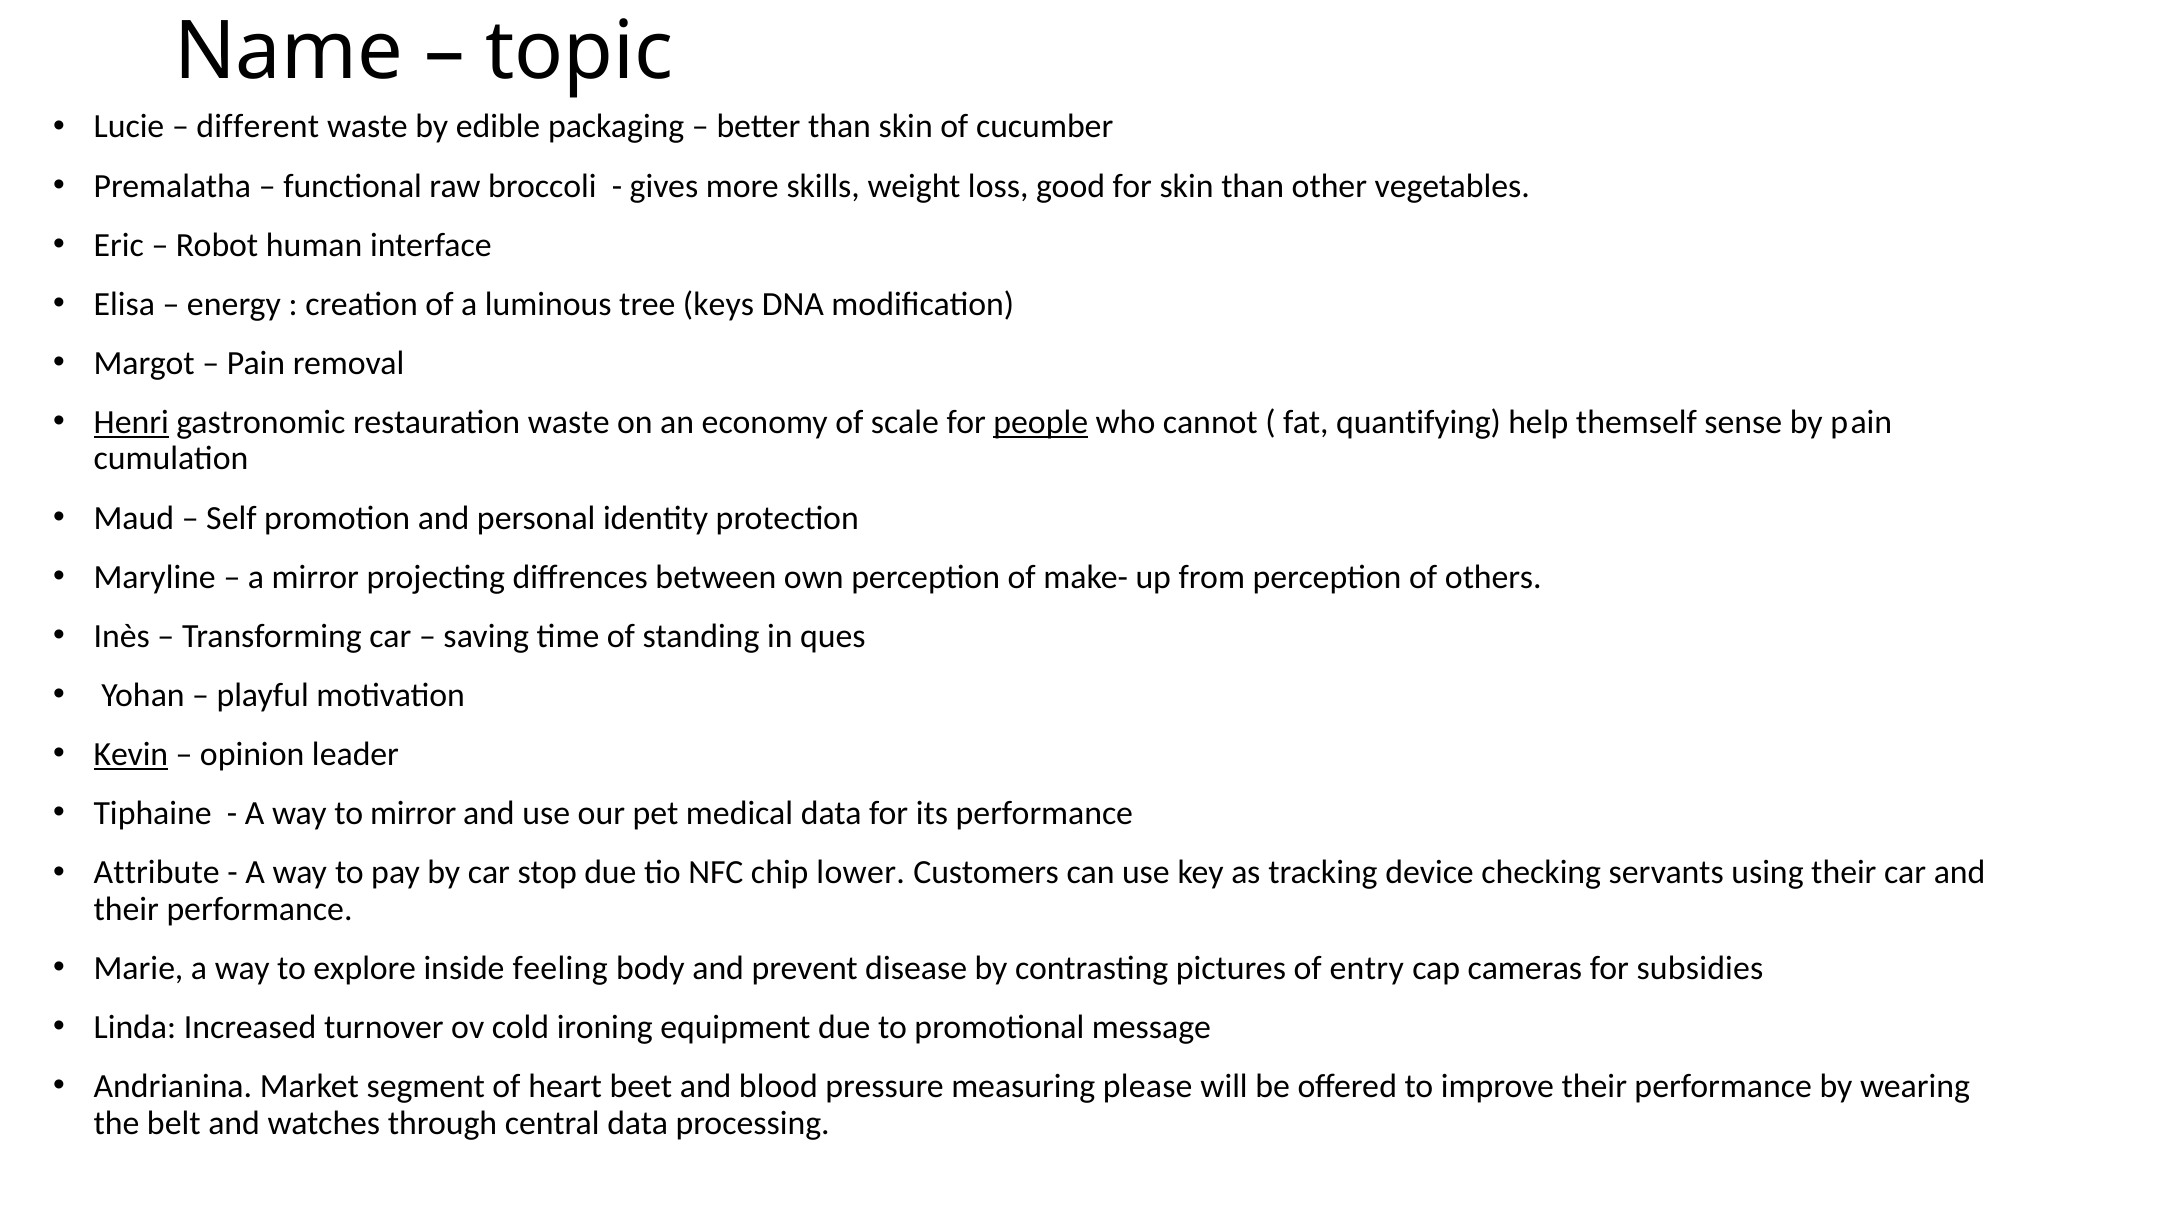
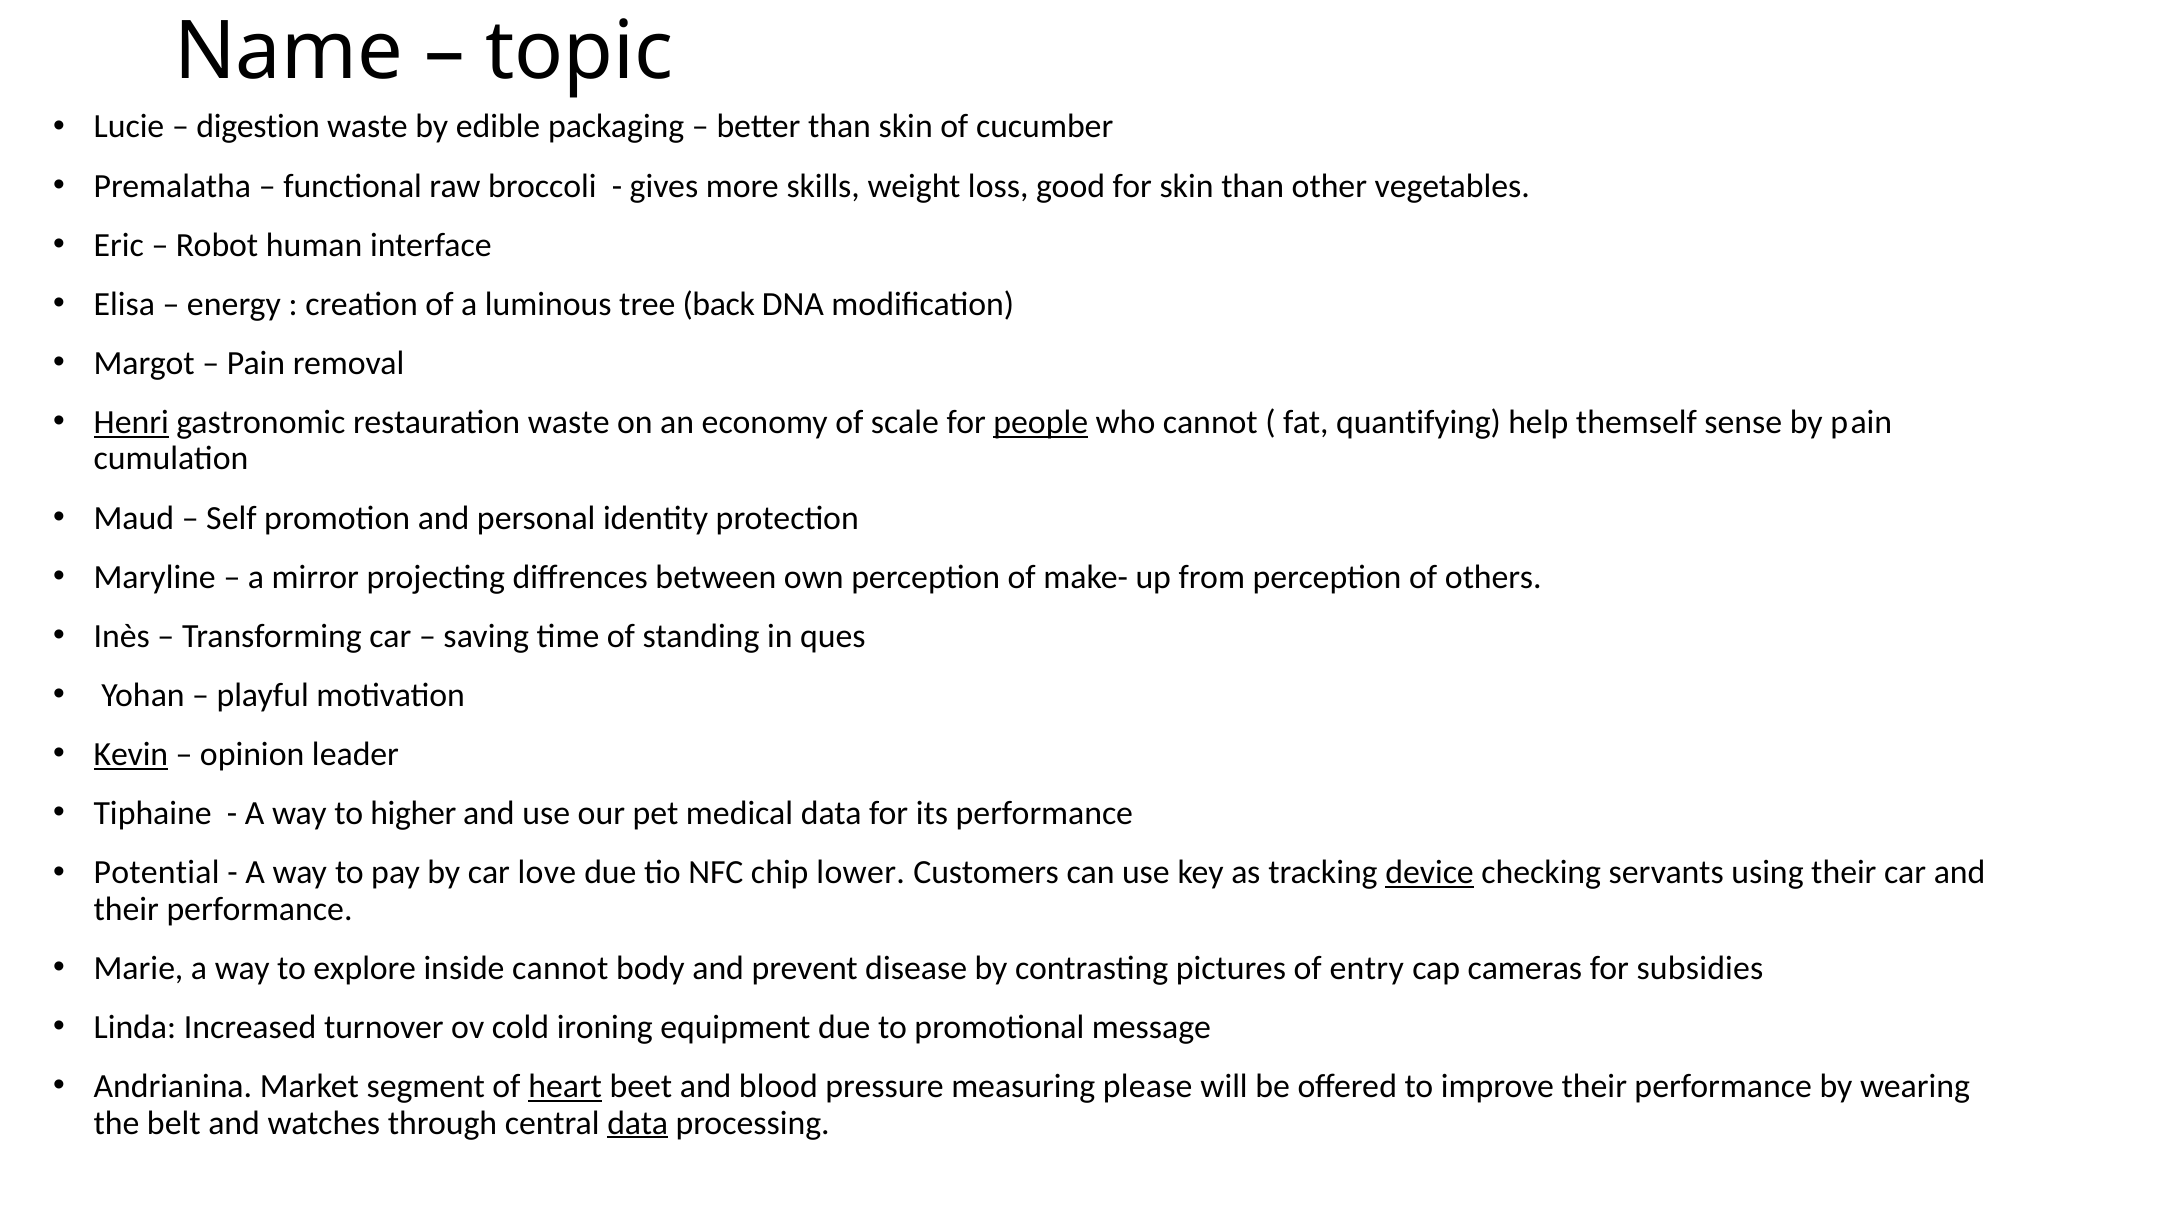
different: different -> digestion
keys: keys -> back
to mirror: mirror -> higher
Attribute: Attribute -> Potential
stop: stop -> love
device underline: none -> present
inside feeling: feeling -> cannot
heart underline: none -> present
data at (638, 1123) underline: none -> present
